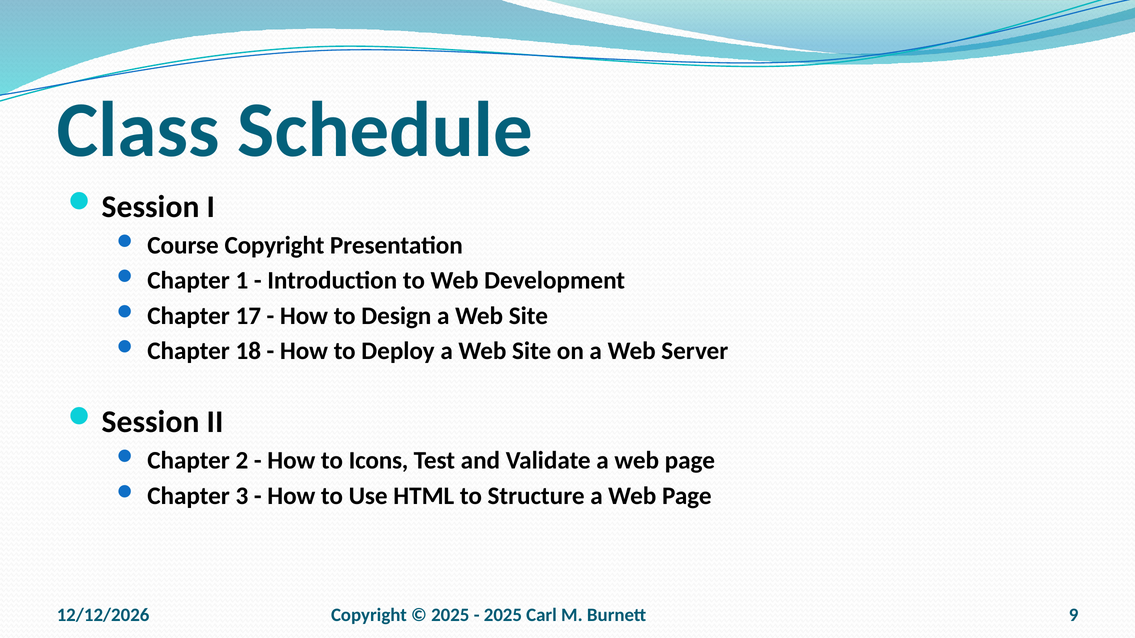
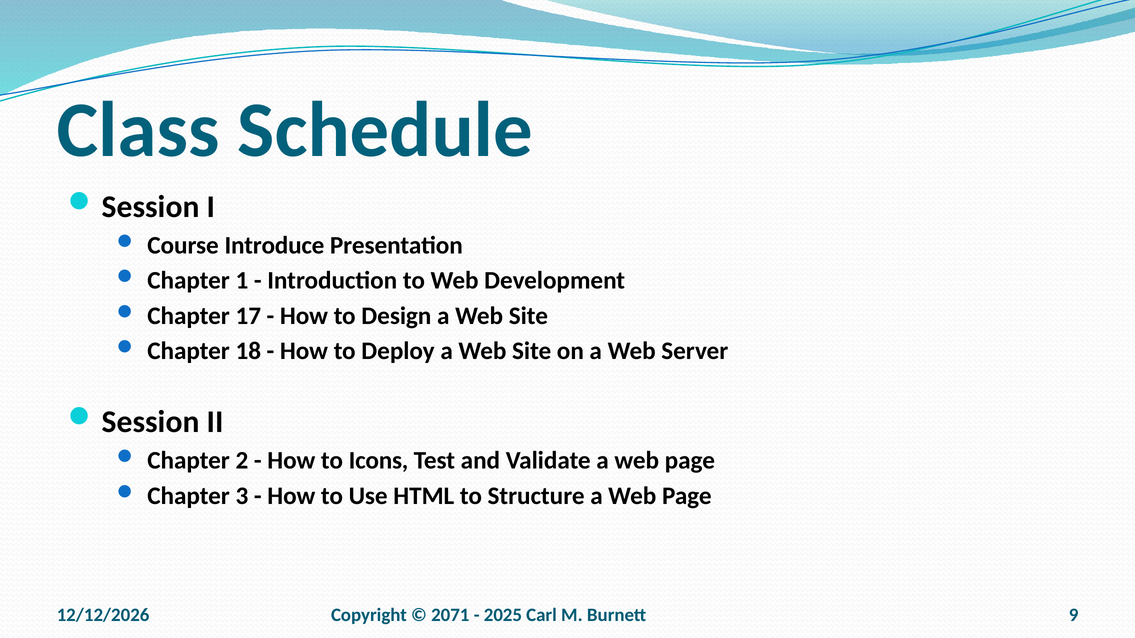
Course Copyright: Copyright -> Introduce
2025 at (450, 615): 2025 -> 2071
